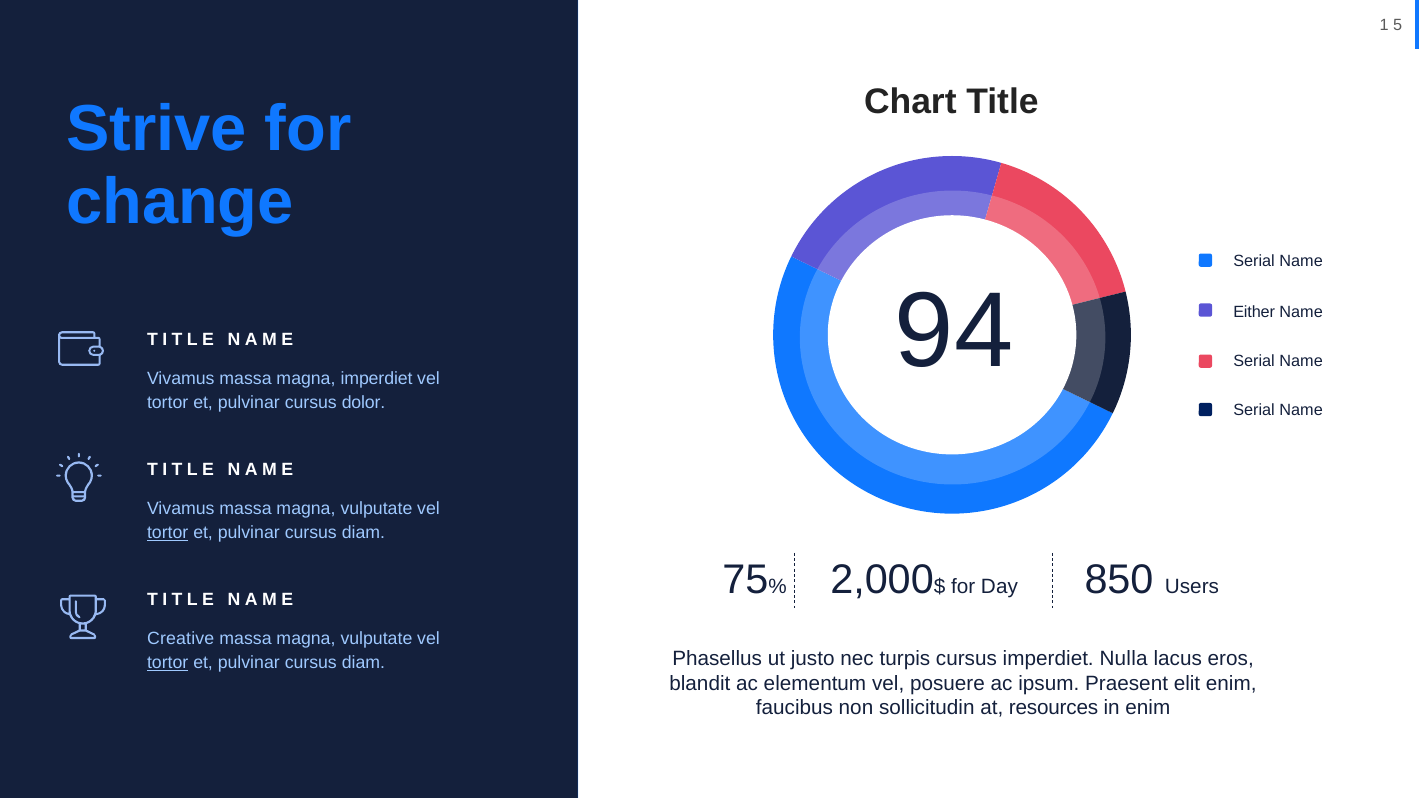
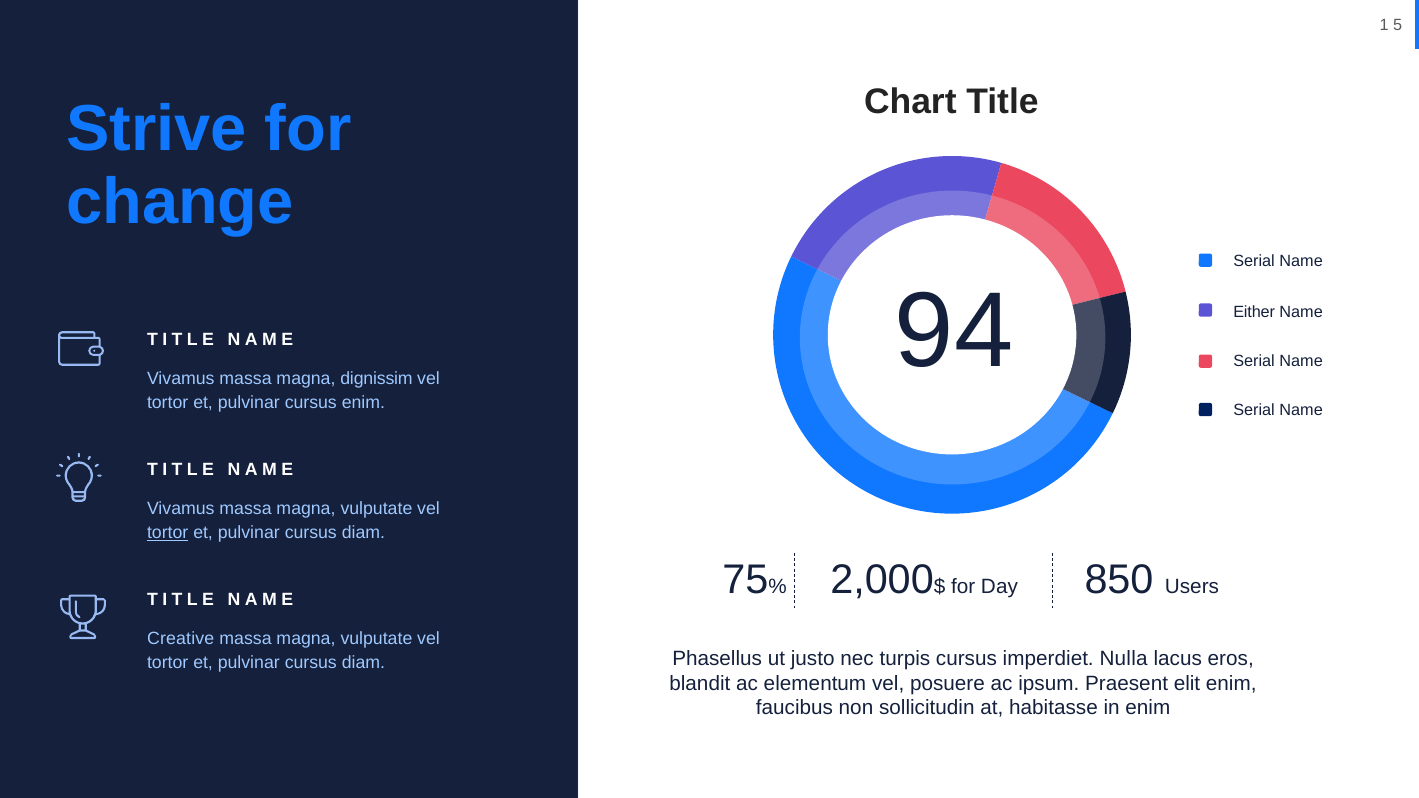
magna imperdiet: imperdiet -> dignissim
cursus dolor: dolor -> enim
tortor at (168, 663) underline: present -> none
resources: resources -> habitasse
